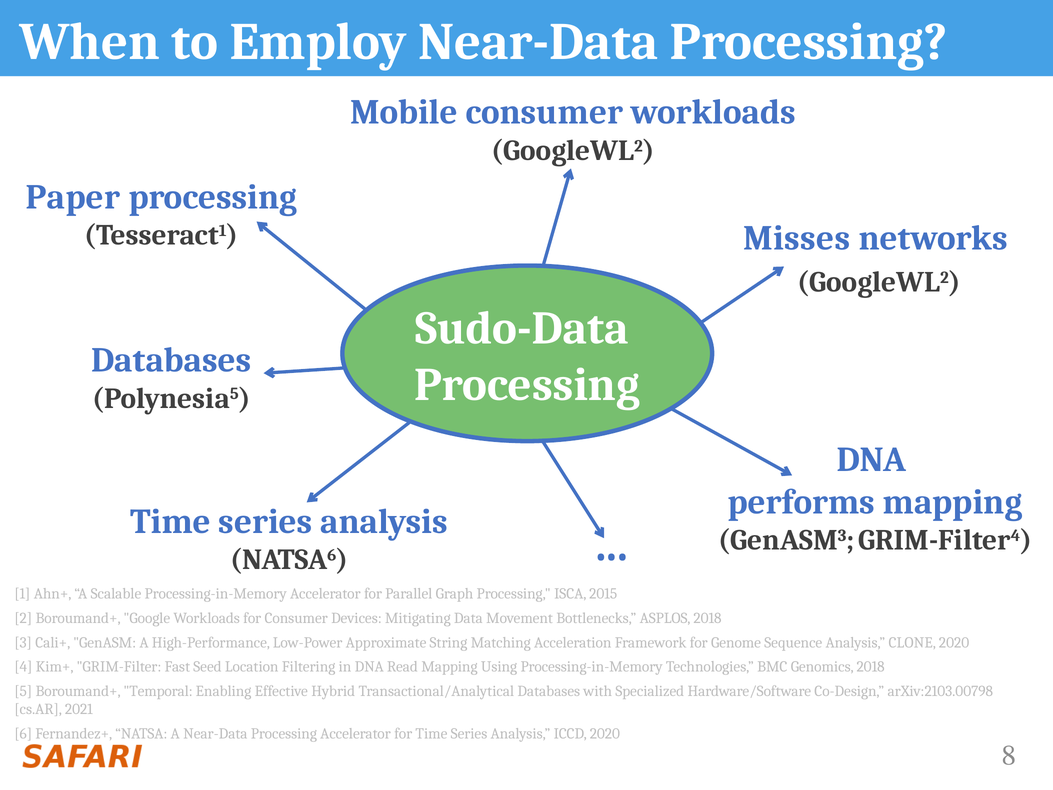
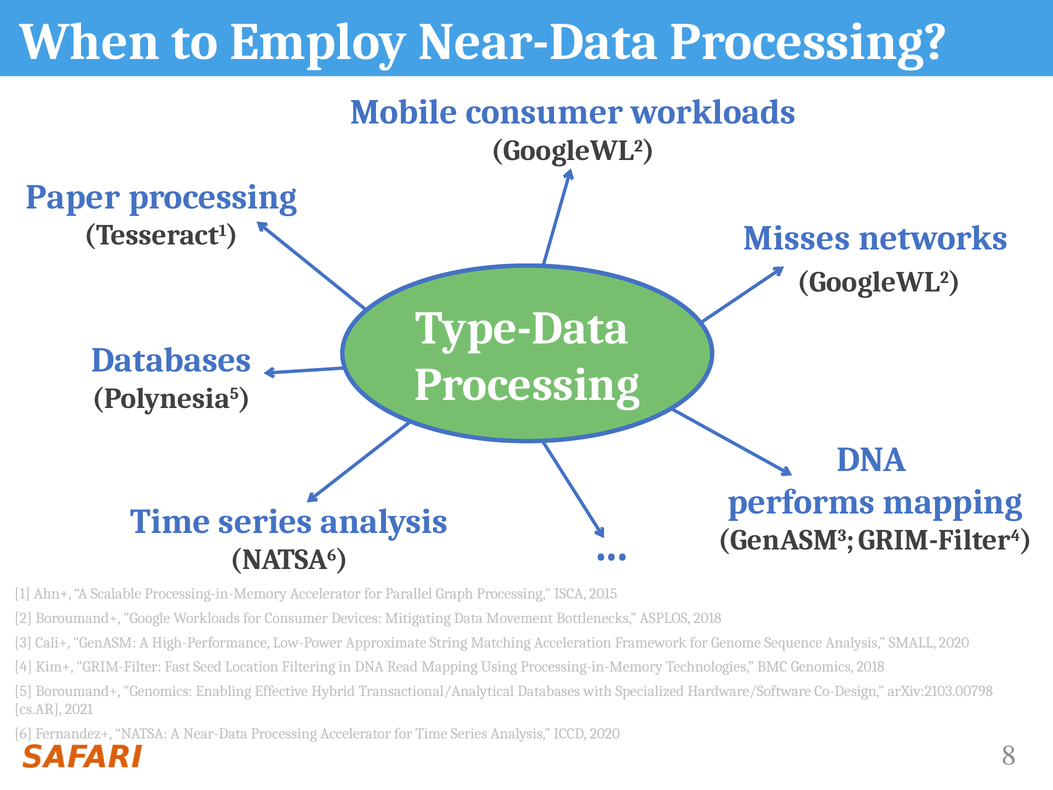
Sudo-Data: Sudo-Data -> Type-Data
CLONE: CLONE -> SMALL
Boroumand+ Temporal: Temporal -> Genomics
